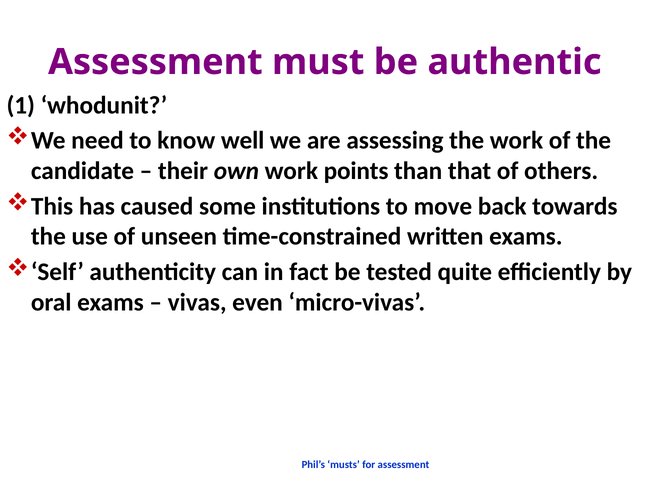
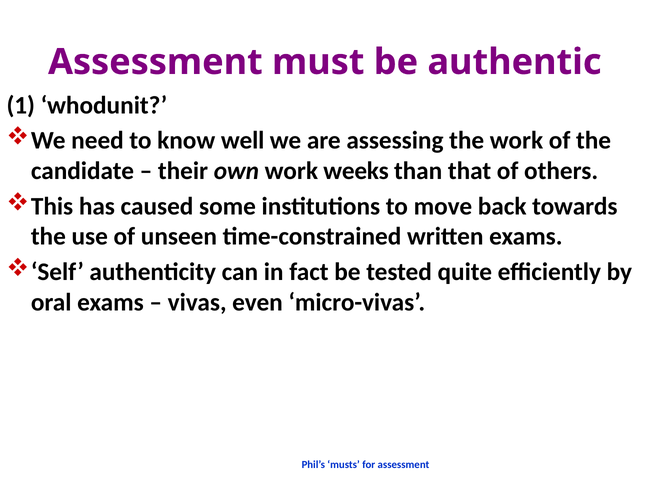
points: points -> weeks
